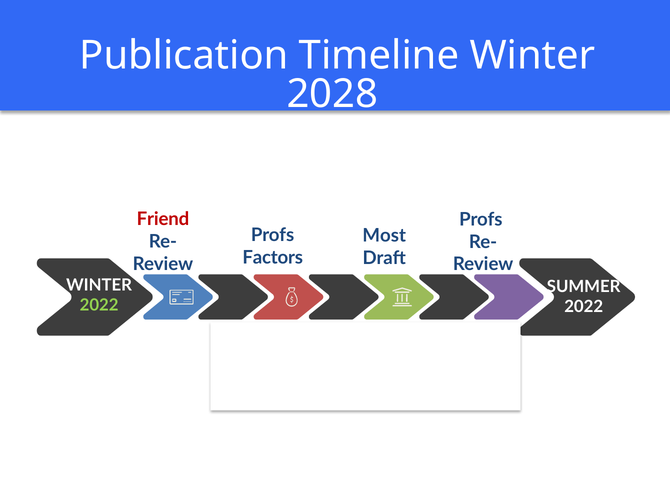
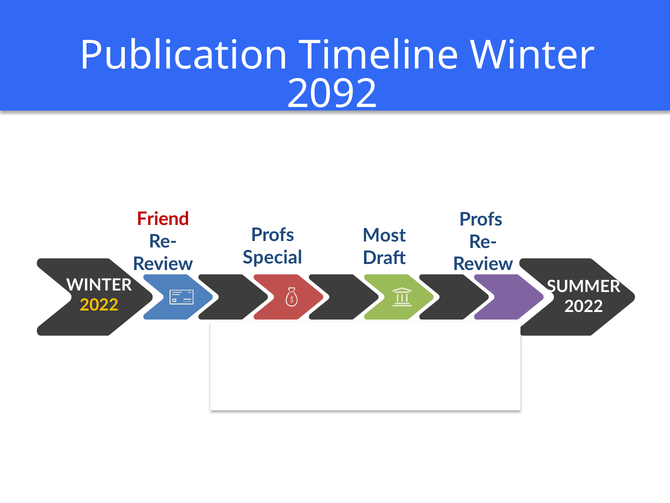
2028: 2028 -> 2092
Factors: Factors -> Special
2022 at (99, 305) colour: light green -> yellow
